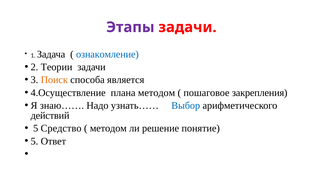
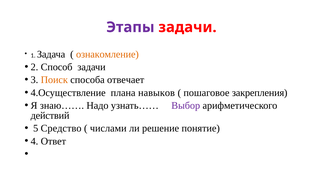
ознакомление colour: blue -> orange
Теории: Теории -> Способ
является: является -> отвечает
плана методом: методом -> навыков
Выбор colour: blue -> purple
методом at (108, 128): методом -> числами
5 at (34, 141): 5 -> 4
